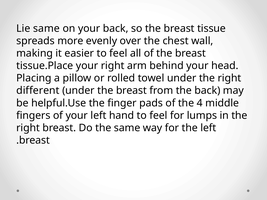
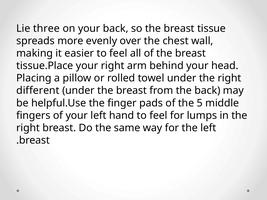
Lie same: same -> three
4: 4 -> 5
